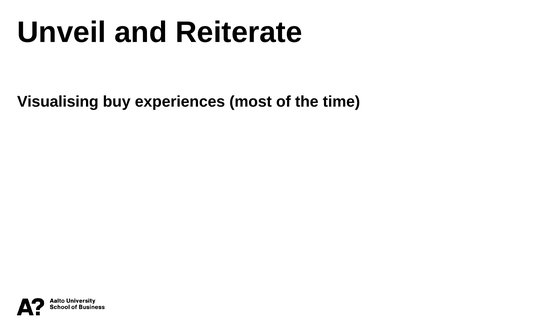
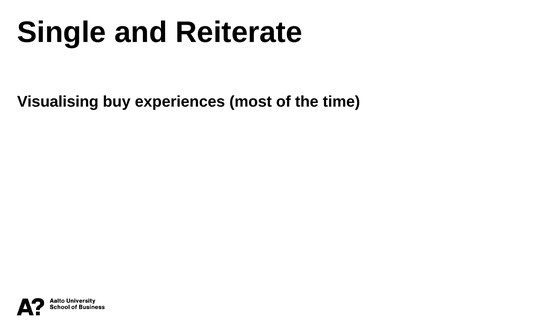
Unveil: Unveil -> Single
